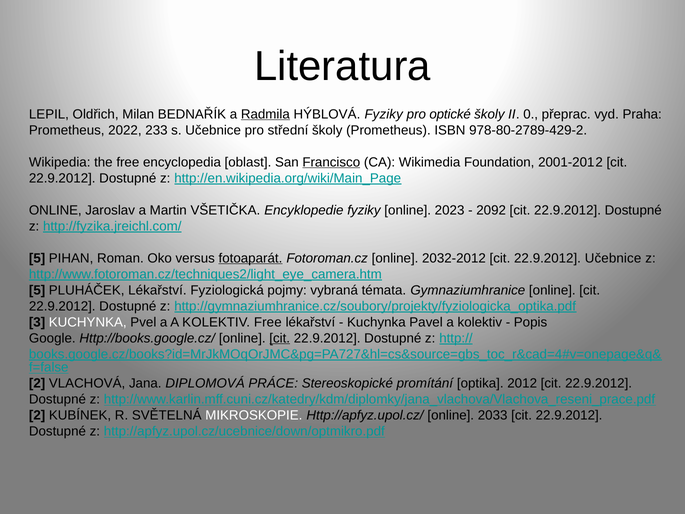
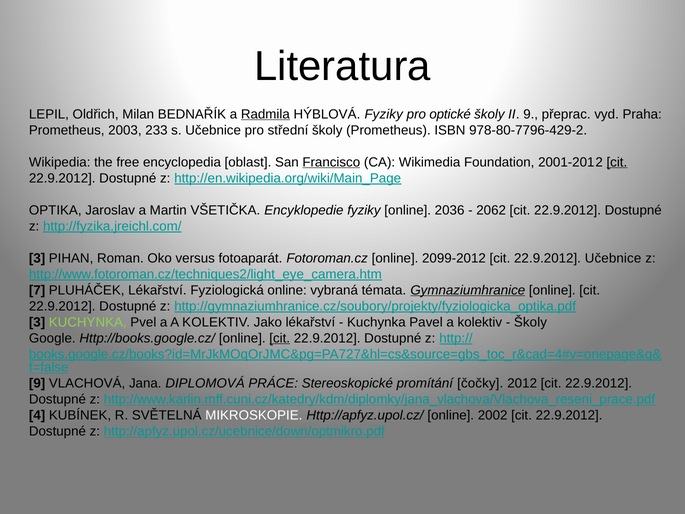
II 0: 0 -> 9
2022: 2022 -> 2003
978-80-2789-429-2: 978-80-2789-429-2 -> 978-80-7796-429-2
cit at (617, 162) underline: none -> present
ONLINE at (55, 210): ONLINE -> OPTIKA
2023: 2023 -> 2036
2092: 2092 -> 2062
5 at (37, 258): 5 -> 3
fotoaparát underline: present -> none
2032-2012: 2032-2012 -> 2099-2012
5 at (37, 290): 5 -> 7
Fyziologická pojmy: pojmy -> online
Gymnaziumhranice underline: none -> present
KUCHYNKA at (88, 322) colour: white -> light green
KOLEKTIV Free: Free -> Jako
Popis at (531, 322): Popis -> Školy
2 at (37, 383): 2 -> 9
optika: optika -> čočky
2 at (37, 415): 2 -> 4
2033: 2033 -> 2002
